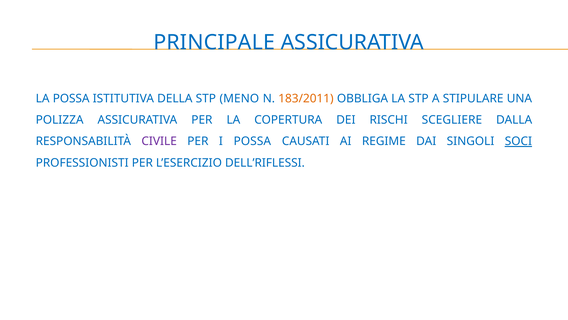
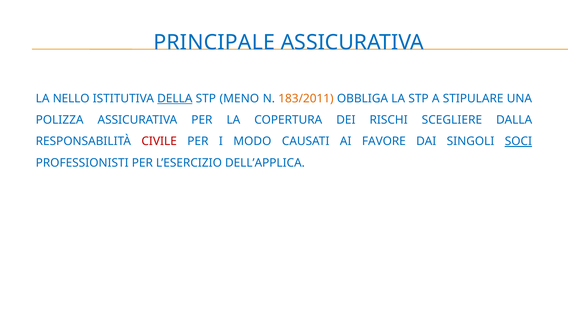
LA POSSA: POSSA -> NELLO
DELLA underline: none -> present
CIVILE colour: purple -> red
I POSSA: POSSA -> MODO
REGIME: REGIME -> FAVORE
DELL’RIFLESSI: DELL’RIFLESSI -> DELL’APPLICA
